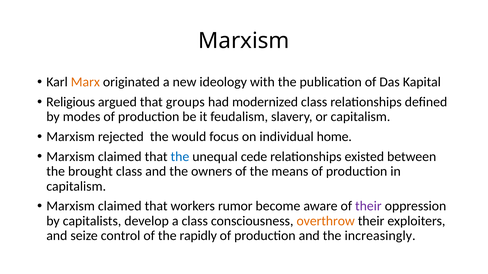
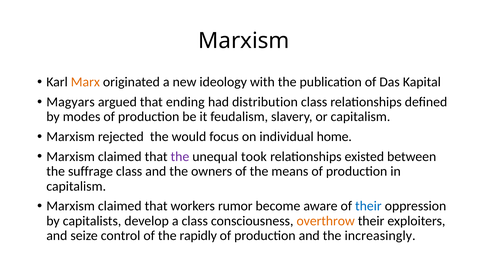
Religious: Religious -> Magyars
groups: groups -> ending
modernized: modernized -> distribution
the at (180, 157) colour: blue -> purple
cede: cede -> took
brought: brought -> suffrage
their at (368, 206) colour: purple -> blue
